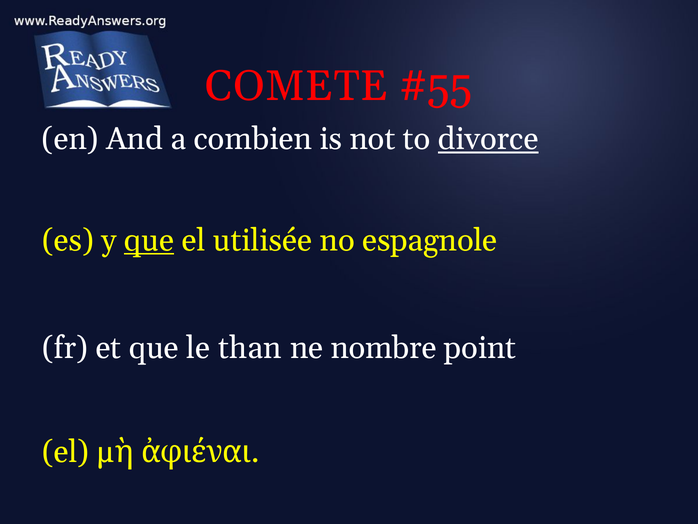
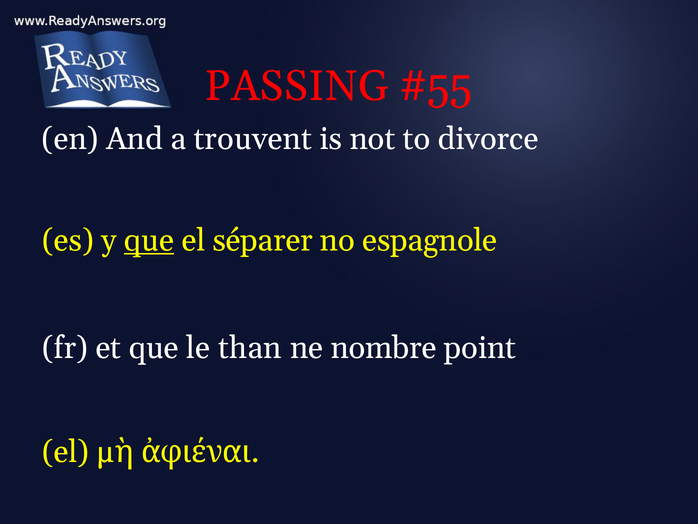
COMETE: COMETE -> PASSING
combien: combien -> trouvent
divorce underline: present -> none
utilisée: utilisée -> séparer
